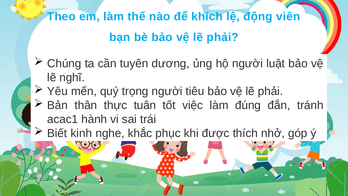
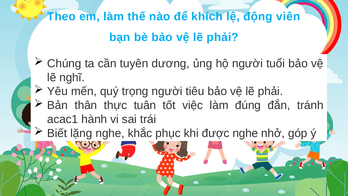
luật: luật -> tuổi
kinh: kinh -> lặng
được thích: thích -> nghe
